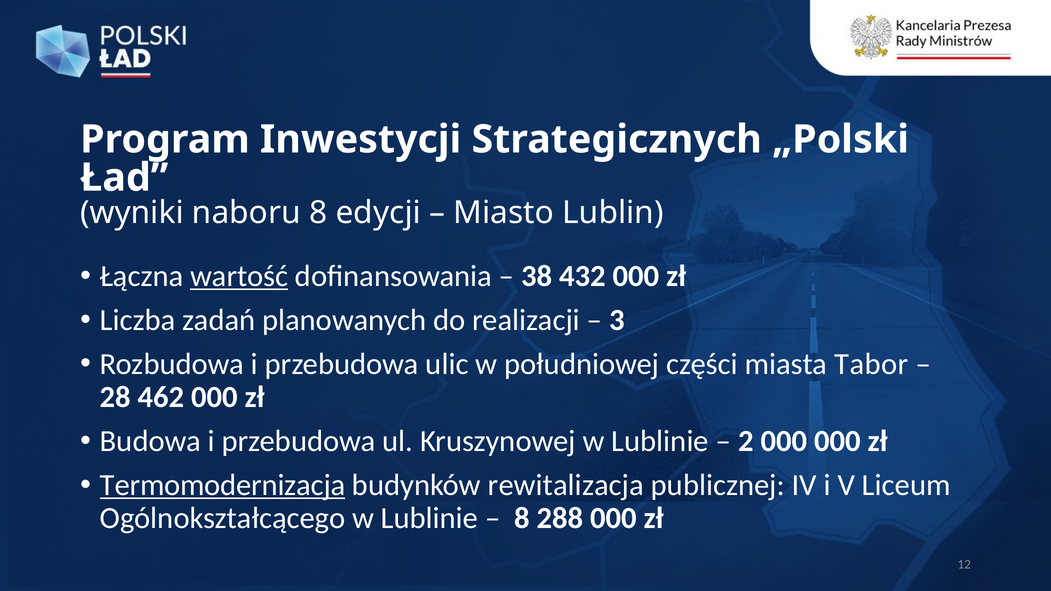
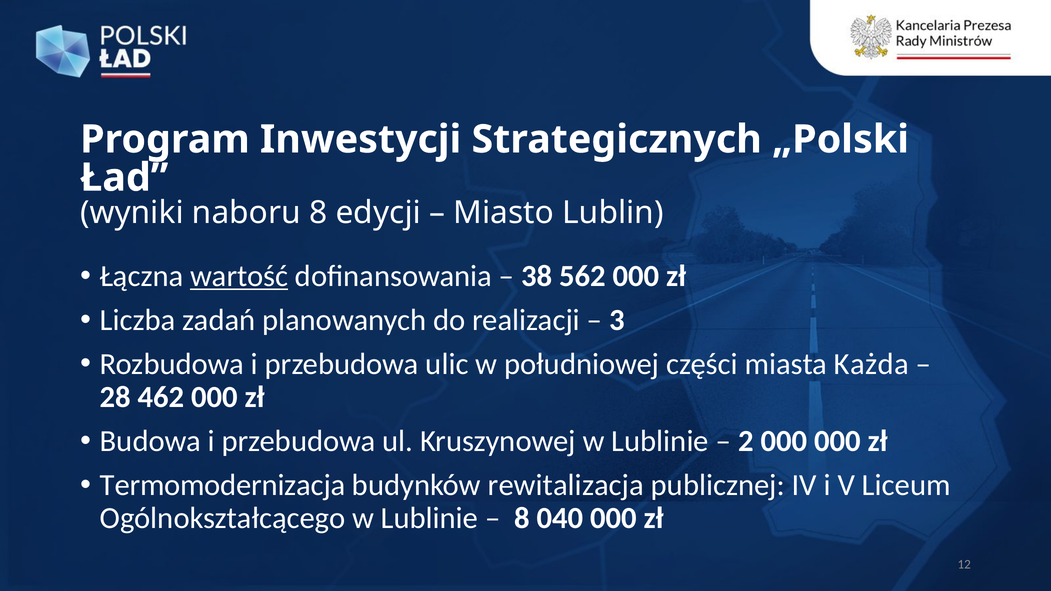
432: 432 -> 562
Tabor: Tabor -> Każda
Termomodernizacja underline: present -> none
288: 288 -> 040
